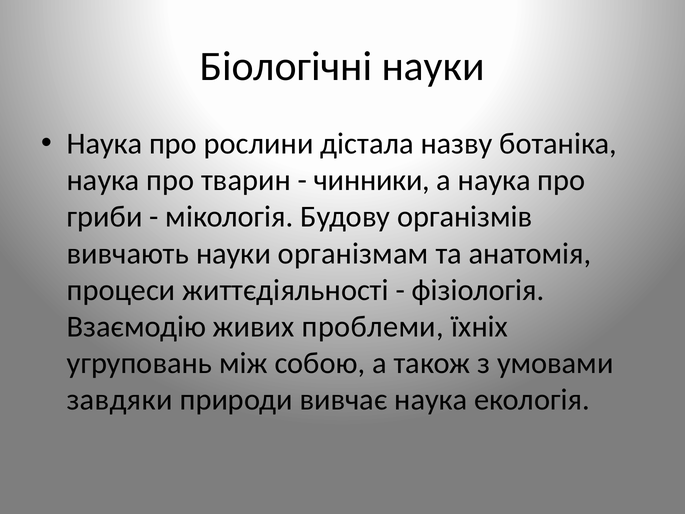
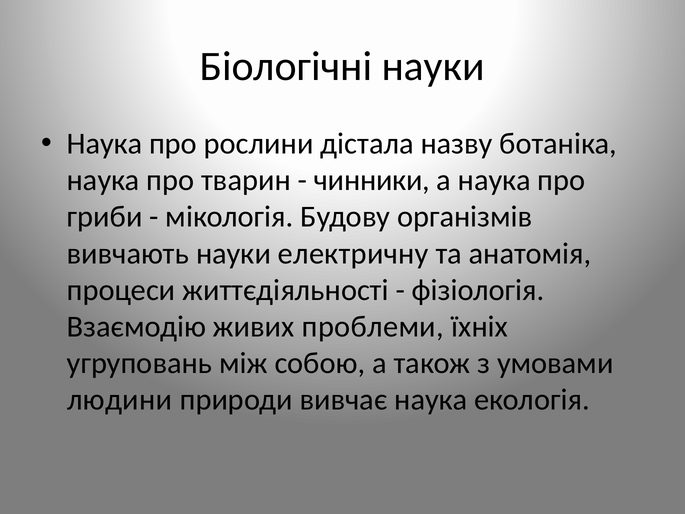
організмам: організмам -> електричну
завдяки: завдяки -> людини
